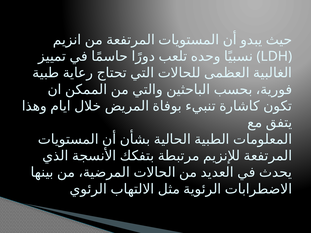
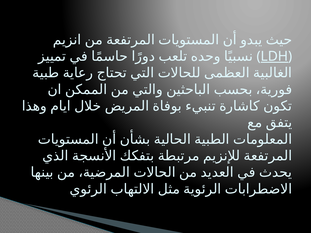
LDH underline: none -> present
